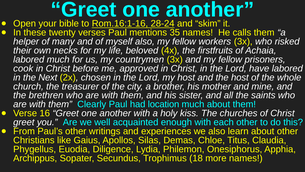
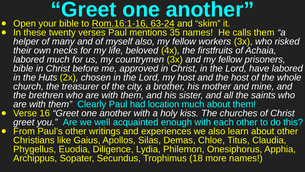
28-24: 28-24 -> 63-24
cook at (23, 68): cook -> bible
Next: Next -> Huts
